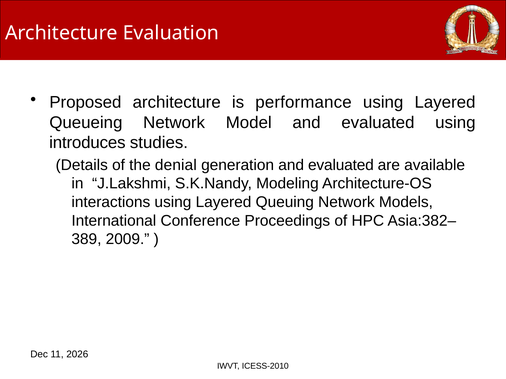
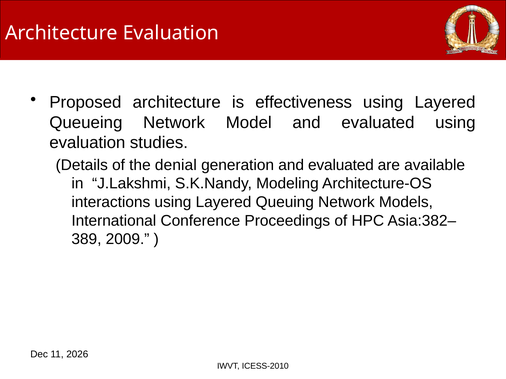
performance: performance -> effectiveness
introduces at (87, 143): introduces -> evaluation
